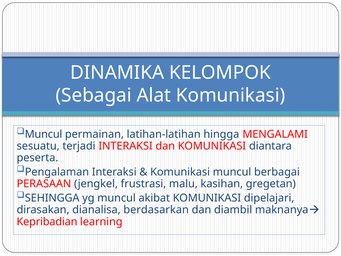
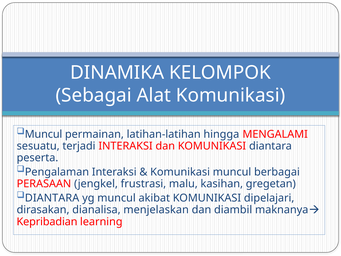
SEHINGGA at (52, 198): SEHINGGA -> DIANTARA
berdasarkan: berdasarkan -> menjelaskan
